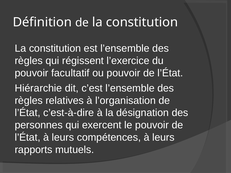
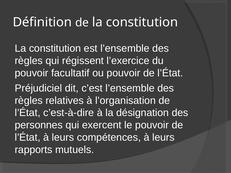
Hiérarchie: Hiérarchie -> Préjudiciel
